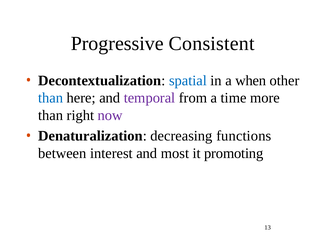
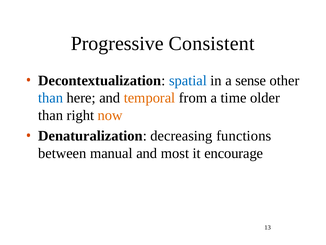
when: when -> sense
temporal colour: purple -> orange
more: more -> older
now colour: purple -> orange
interest: interest -> manual
promoting: promoting -> encourage
